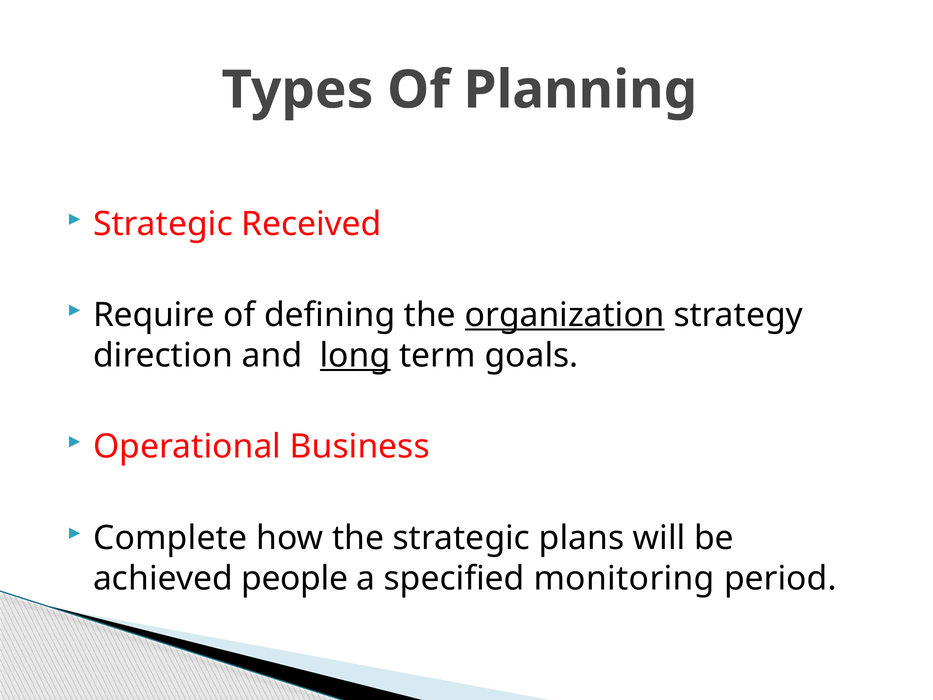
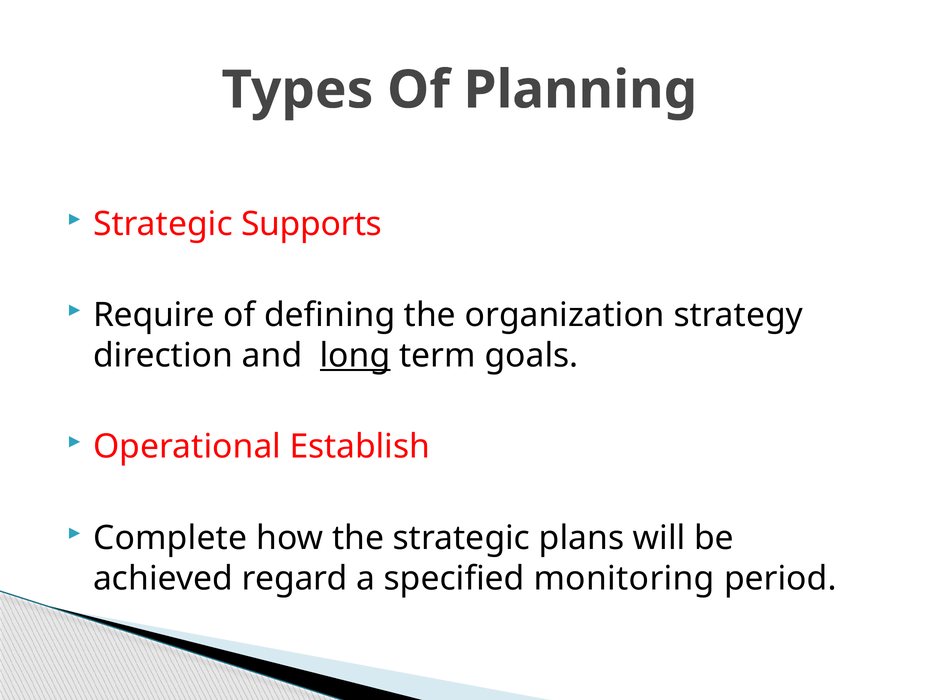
Received: Received -> Supports
organization underline: present -> none
Business: Business -> Establish
people: people -> regard
